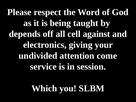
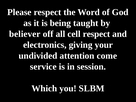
depends: depends -> believer
cell against: against -> respect
